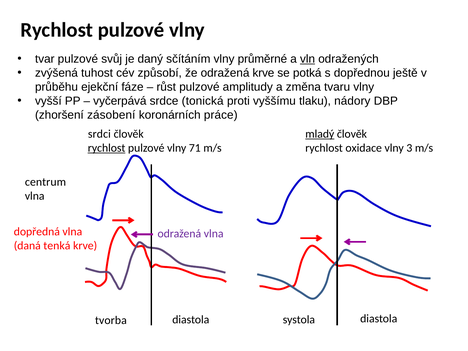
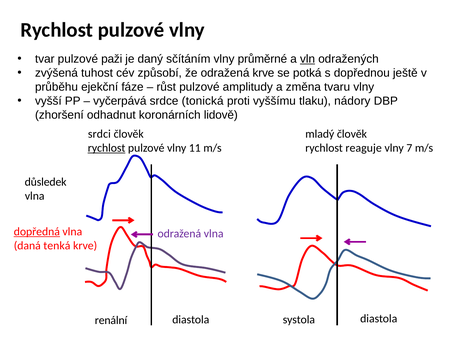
svůj: svůj -> paži
zásobení: zásobení -> odhadnut
práce: práce -> lidově
mladý underline: present -> none
71: 71 -> 11
oxidace: oxidace -> reaguje
3: 3 -> 7
centrum: centrum -> důsledek
dopředná underline: none -> present
tvorba: tvorba -> renální
